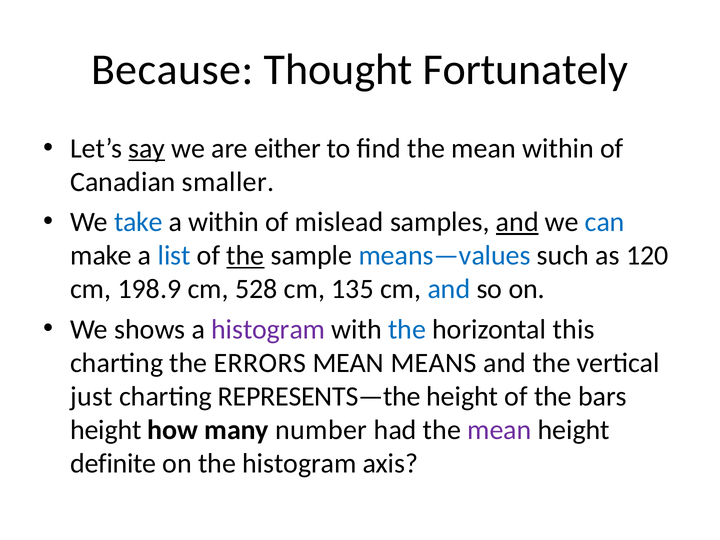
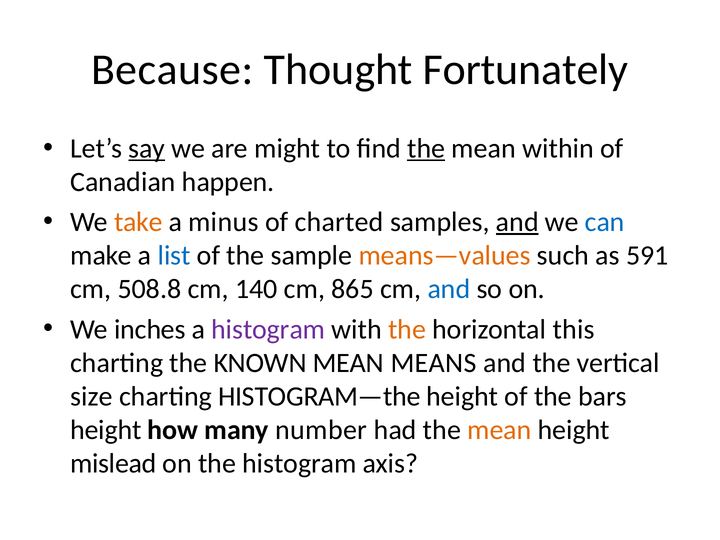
either: either -> might
the at (426, 148) underline: none -> present
smaller: smaller -> happen
take colour: blue -> orange
a within: within -> minus
mislead: mislead -> charted
the at (245, 256) underline: present -> none
means—values colour: blue -> orange
120: 120 -> 591
198.9: 198.9 -> 508.8
528: 528 -> 140
135: 135 -> 865
shows: shows -> inches
the at (407, 329) colour: blue -> orange
ERRORS: ERRORS -> KNOWN
just: just -> size
REPRESENTS—the: REPRESENTS—the -> HISTOGRAM—the
mean at (499, 430) colour: purple -> orange
definite: definite -> mislead
